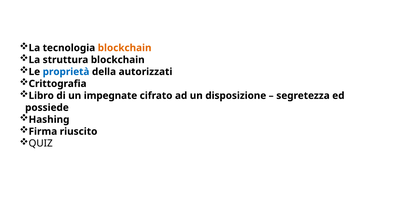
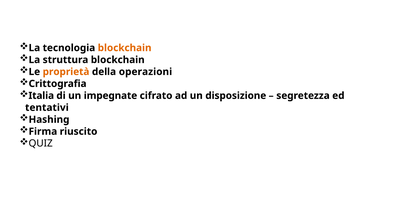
proprietà colour: blue -> orange
autorizzati: autorizzati -> operazioni
Libro: Libro -> Italia
possiede: possiede -> tentativi
